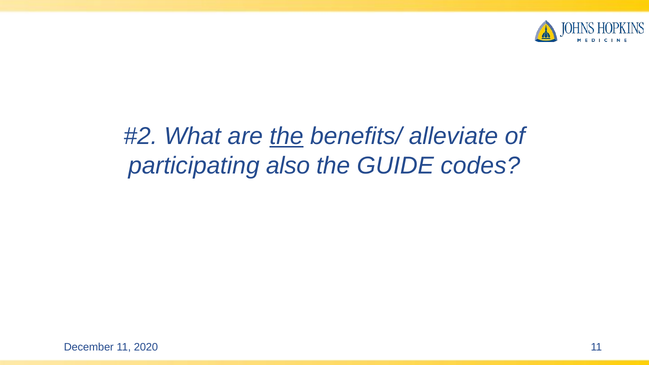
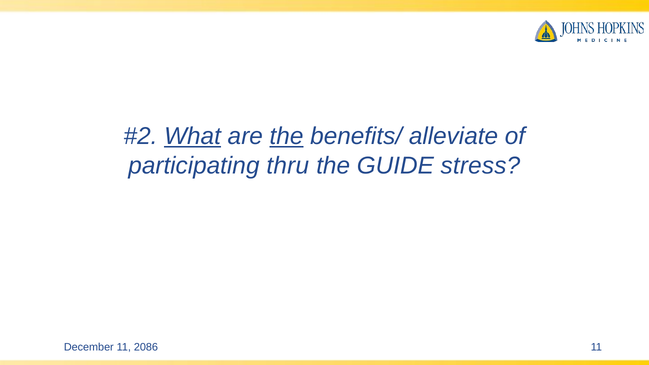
What underline: none -> present
also: also -> thru
codes: codes -> stress
2020: 2020 -> 2086
